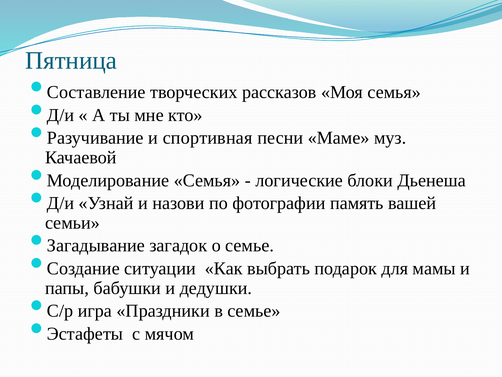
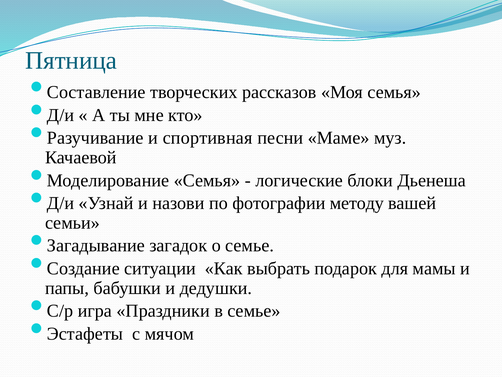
память: память -> методу
